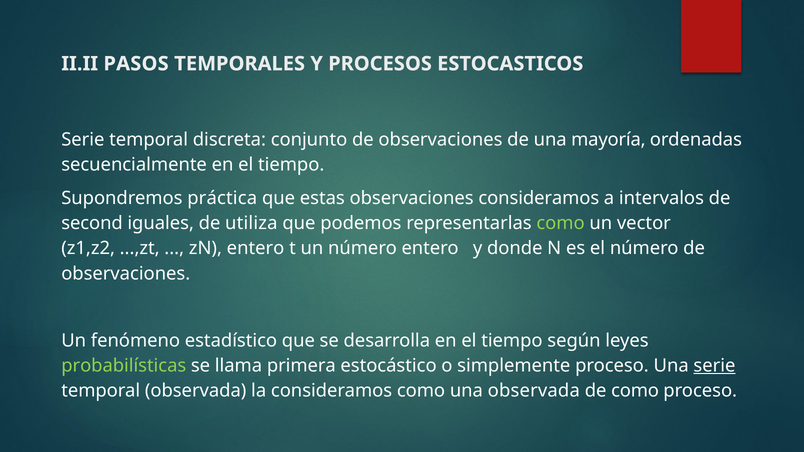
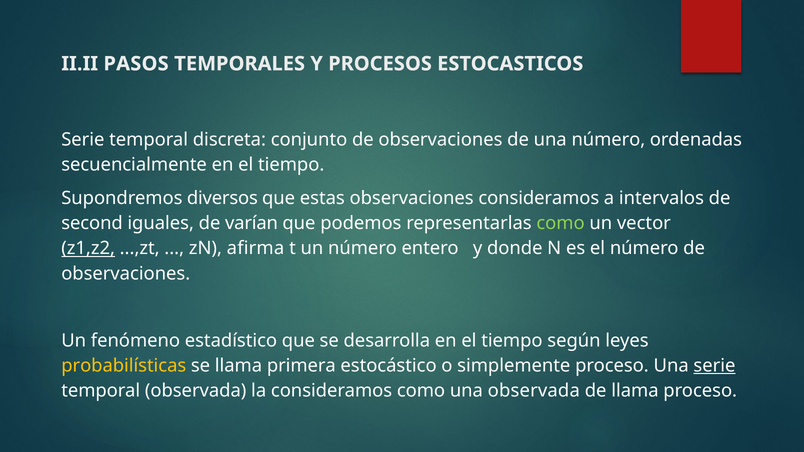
una mayoría: mayoría -> número
práctica: práctica -> diversos
utiliza: utiliza -> varían
z1,z2 underline: none -> present
zN entero: entero -> afirma
probabilísticas colour: light green -> yellow
de como: como -> llama
